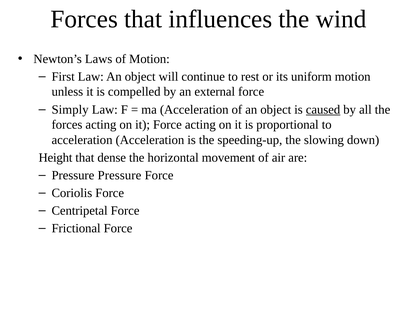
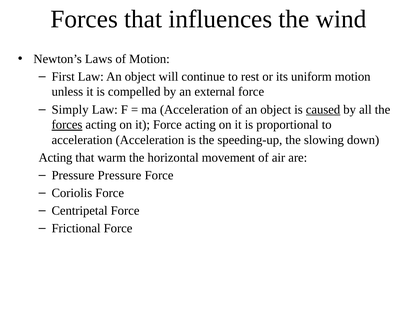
forces at (67, 125) underline: none -> present
Height at (56, 157): Height -> Acting
dense: dense -> warm
